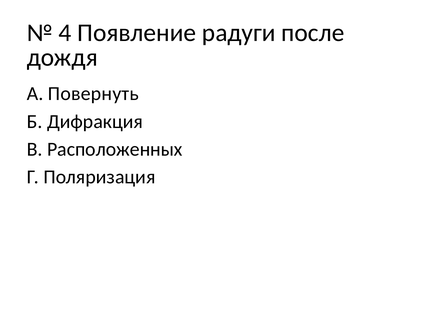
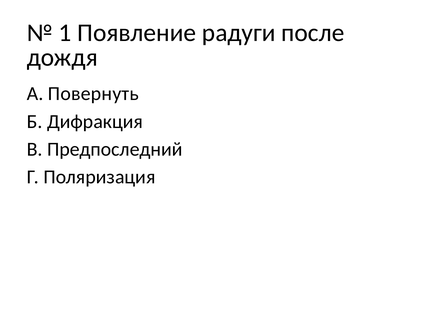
4: 4 -> 1
Расположенных: Расположенных -> Предпоследний
